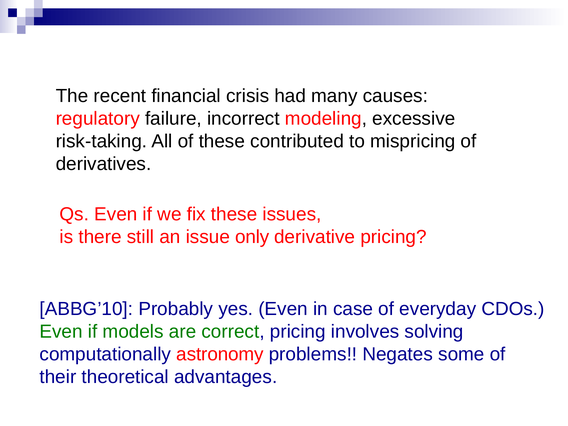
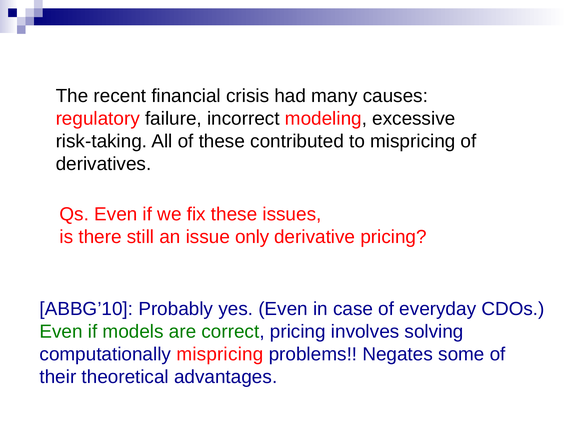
computationally astronomy: astronomy -> mispricing
